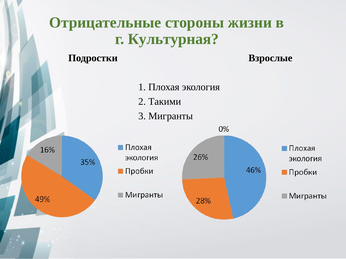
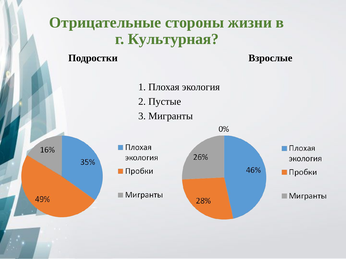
Такими: Такими -> Пустые
